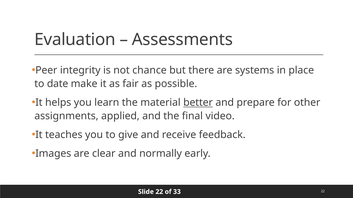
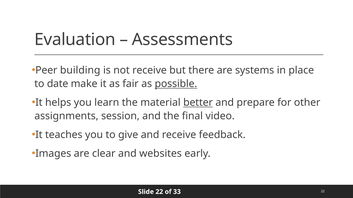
integrity: integrity -> building
not chance: chance -> receive
possible underline: none -> present
applied: applied -> session
normally: normally -> websites
